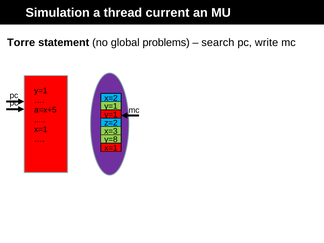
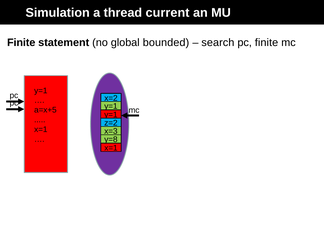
Torre at (21, 43): Torre -> Finite
problems: problems -> bounded
pc write: write -> finite
